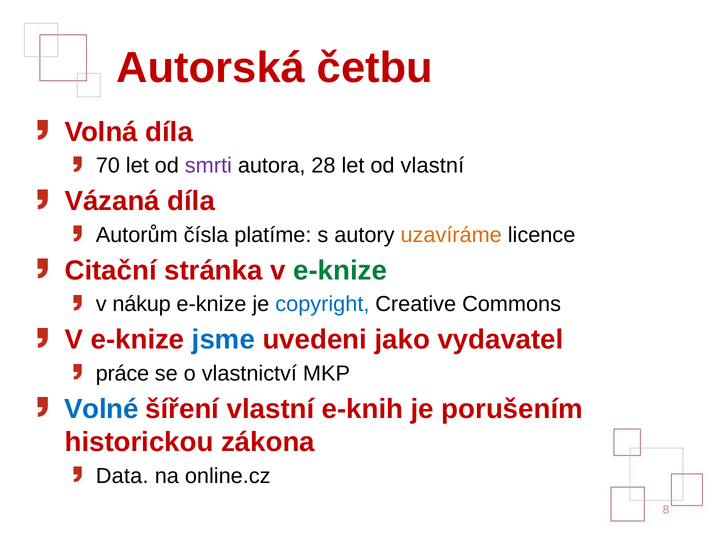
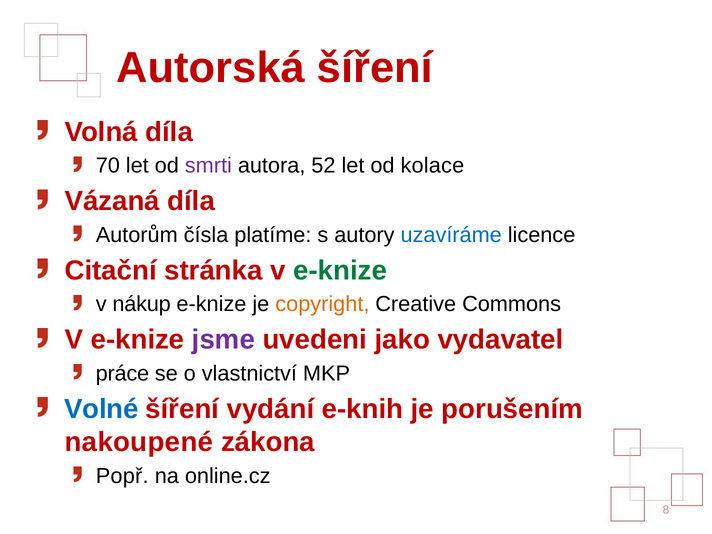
Autorská četbu: četbu -> šíření
28: 28 -> 52
od vlastní: vlastní -> kolace
uzavíráme colour: orange -> blue
copyright colour: blue -> orange
jsme colour: blue -> purple
šíření vlastní: vlastní -> vydání
historickou: historickou -> nakoupené
Data: Data -> Popř
